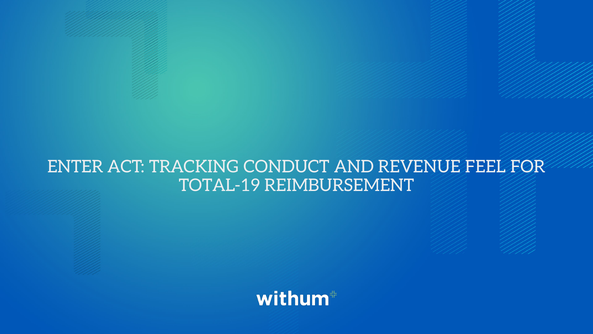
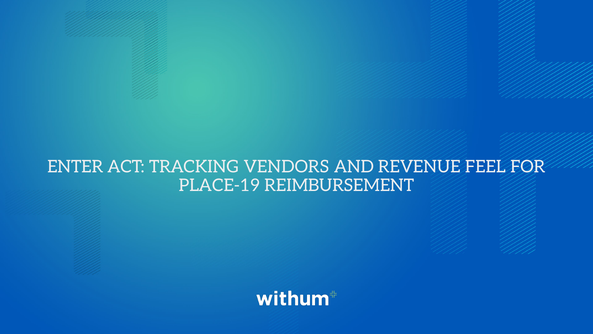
CONDUCT: CONDUCT -> VENDORS
TOTAL-19: TOTAL-19 -> PLACE-19
